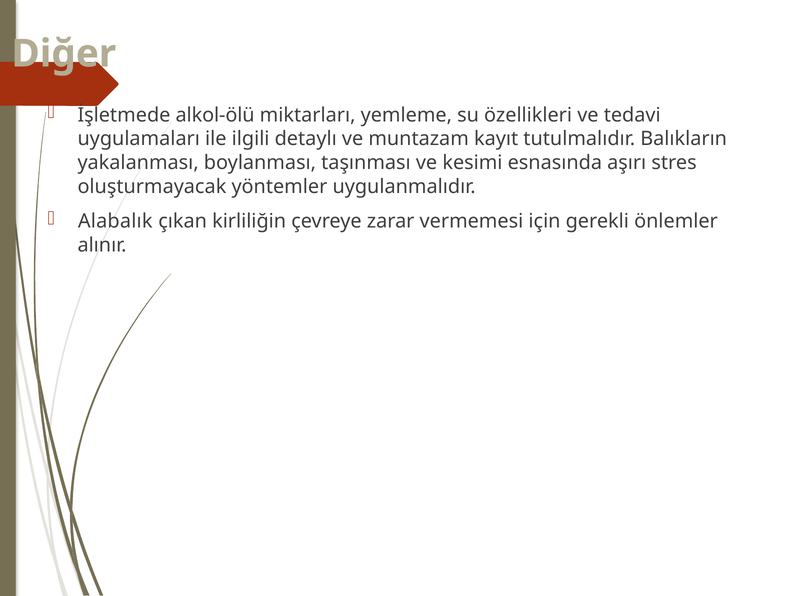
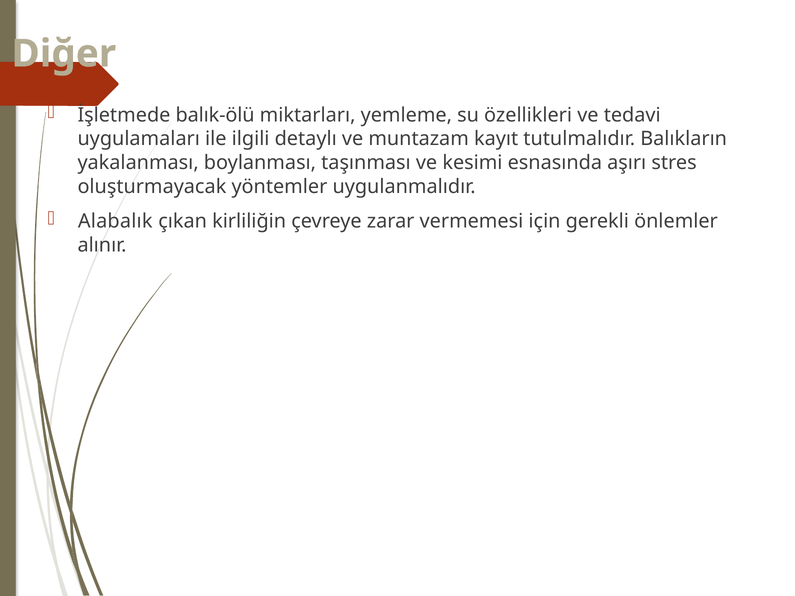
alkol-ölü: alkol-ölü -> balık-ölü
